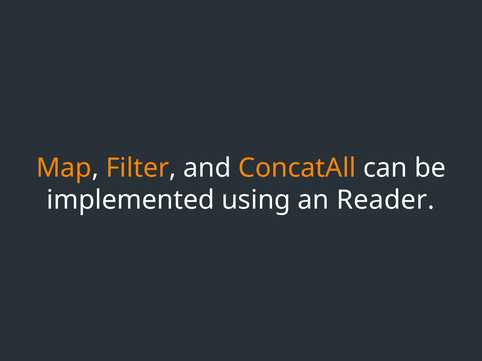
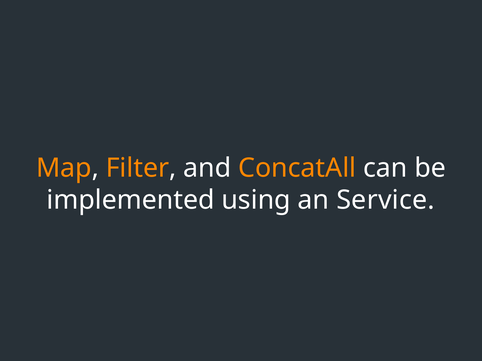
Reader: Reader -> Service
